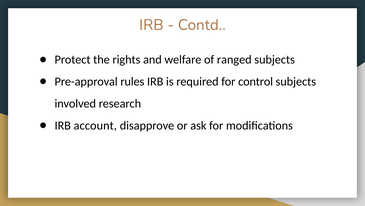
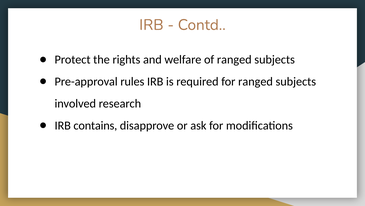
for control: control -> ranged
account: account -> contains
